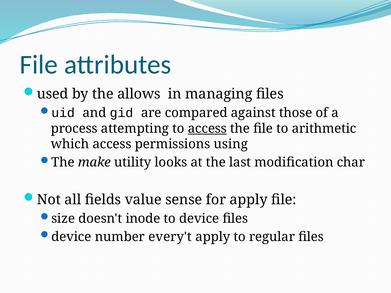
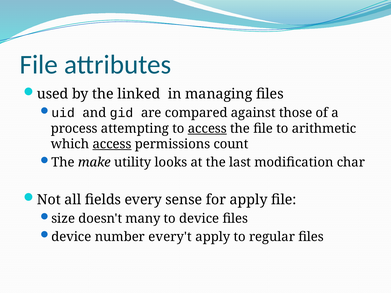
allows: allows -> linked
access at (112, 144) underline: none -> present
using: using -> count
value: value -> every
inode: inode -> many
